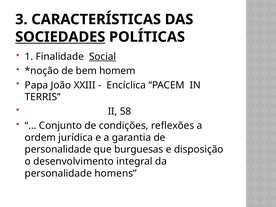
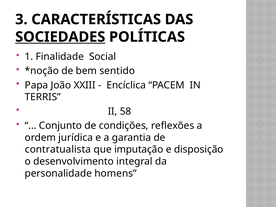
Social underline: present -> none
homem: homem -> sentido
personalidade at (58, 150): personalidade -> contratualista
burguesas: burguesas -> imputação
